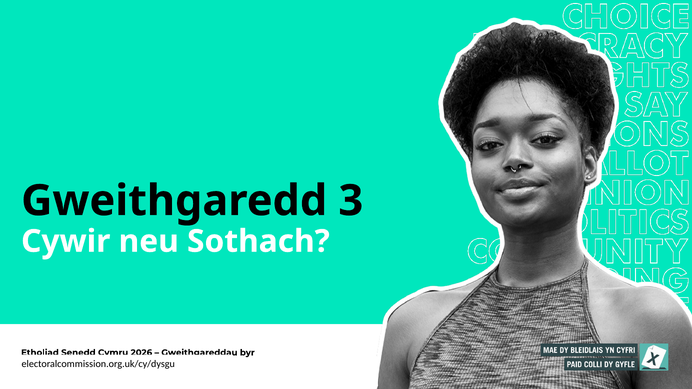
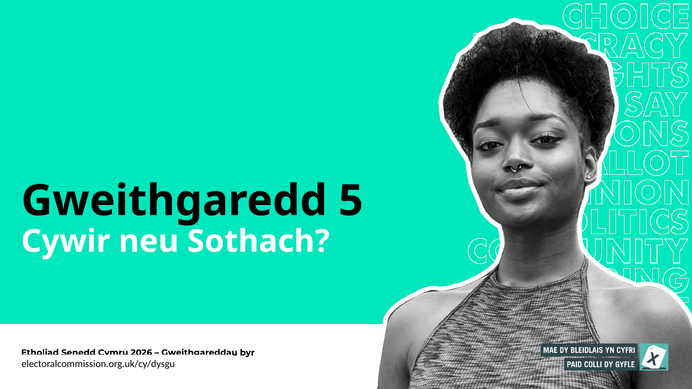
3: 3 -> 5
